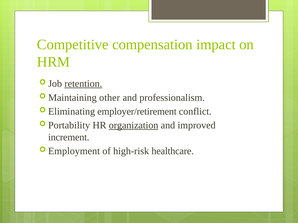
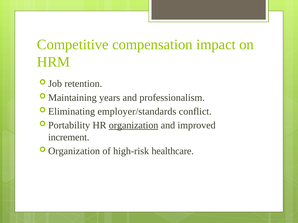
retention underline: present -> none
other: other -> years
employer/retirement: employer/retirement -> employer/standards
Employment at (74, 151): Employment -> Organization
